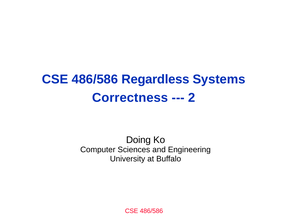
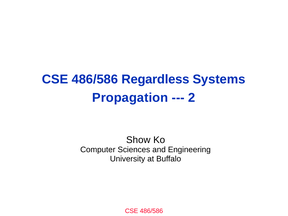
Correctness: Correctness -> Propagation
Doing: Doing -> Show
